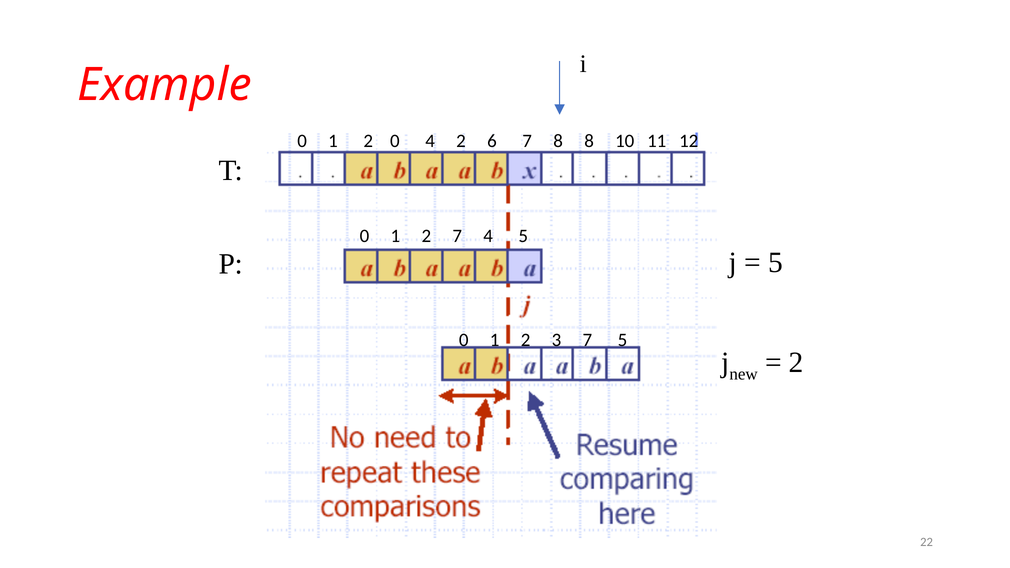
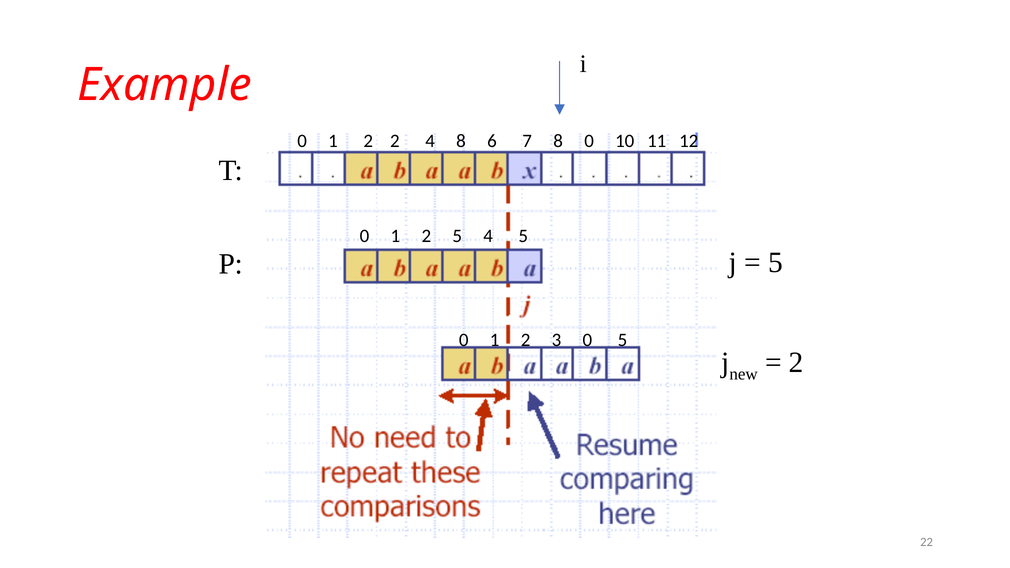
2 0: 0 -> 2
4 2: 2 -> 8
8 8: 8 -> 0
2 7: 7 -> 5
3 7: 7 -> 0
